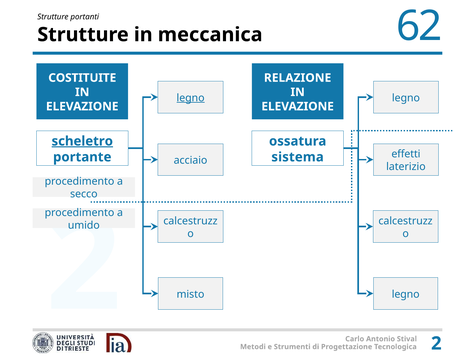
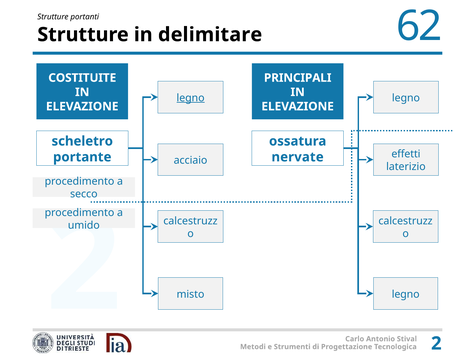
meccanica: meccanica -> delimitare
RELAZIONE: RELAZIONE -> PRINCIPALI
scheletro underline: present -> none
sistema: sistema -> nervate
